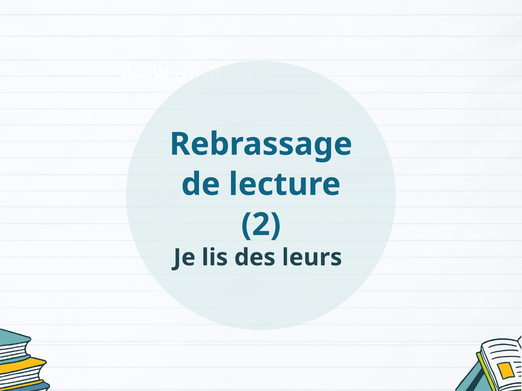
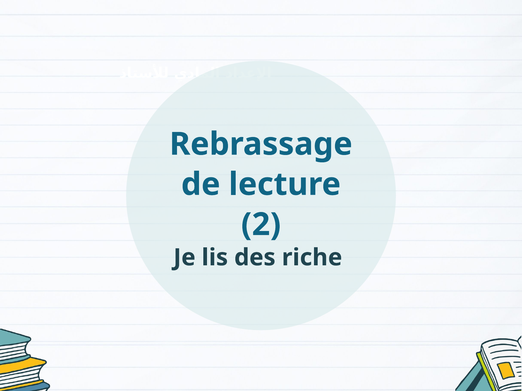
leurs: leurs -> riche
